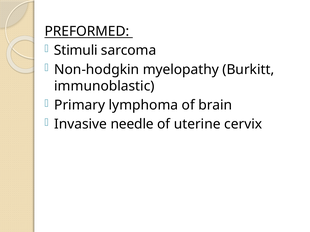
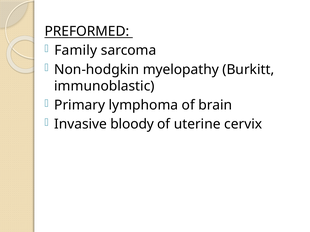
Stimuli: Stimuli -> Family
needle: needle -> bloody
